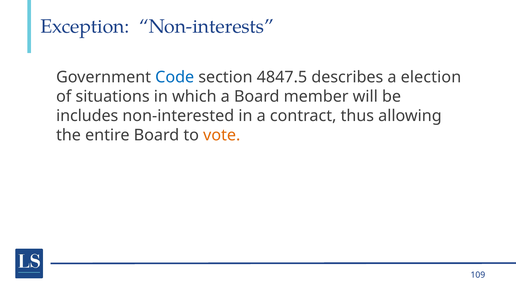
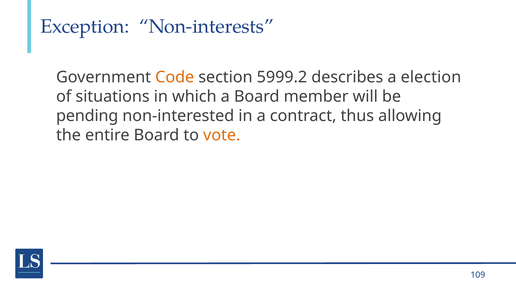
Code colour: blue -> orange
4847.5: 4847.5 -> 5999.2
includes: includes -> pending
